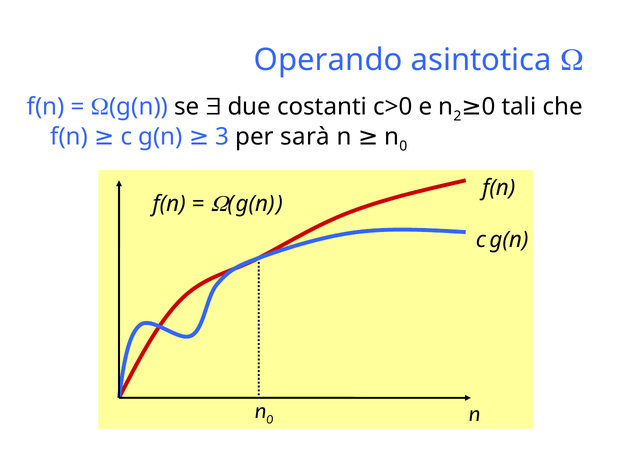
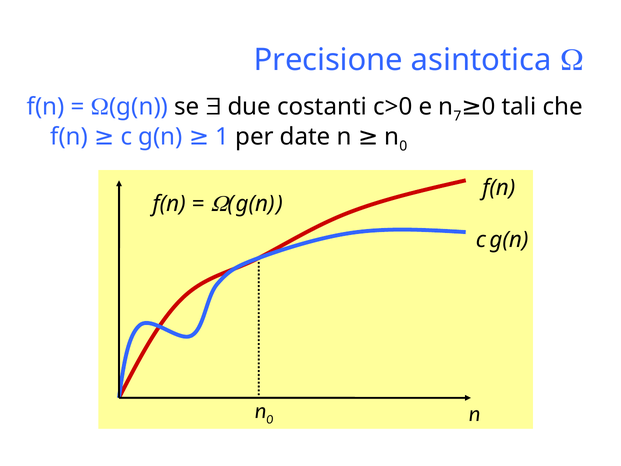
Operando: Operando -> Precisione
2: 2 -> 7
sarà: sarà -> date
3: 3 -> 1
